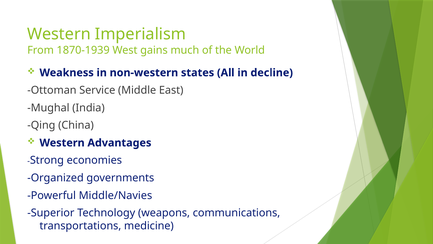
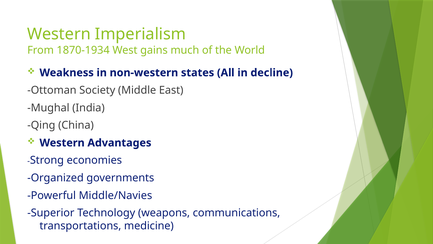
1870-1939: 1870-1939 -> 1870-1934
Service: Service -> Society
